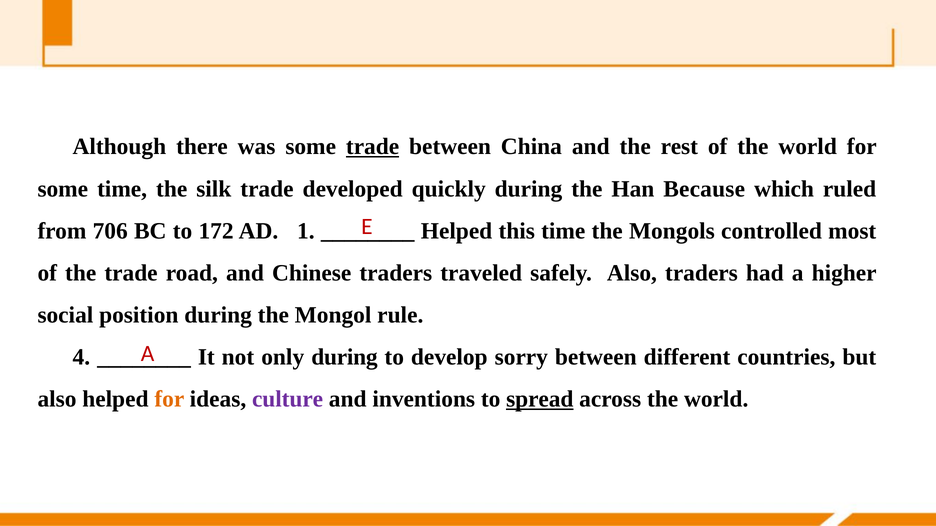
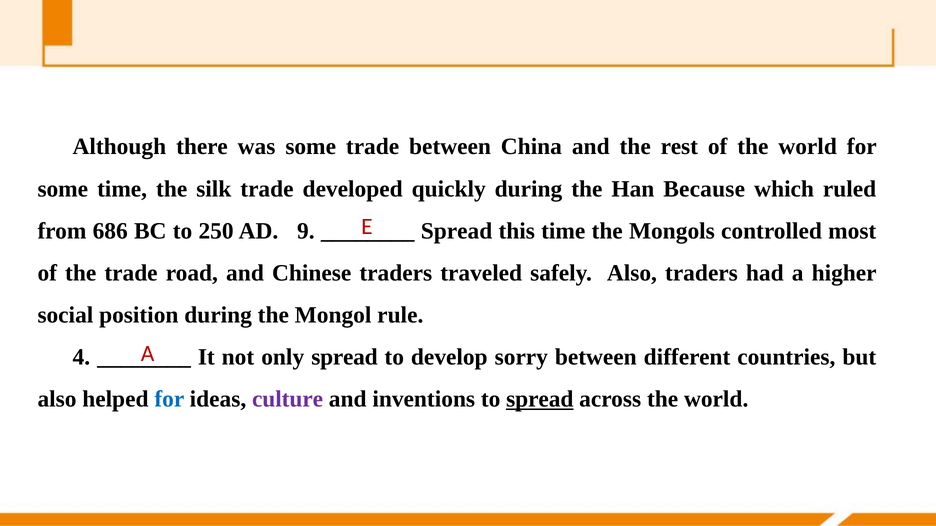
trade at (373, 147) underline: present -> none
706: 706 -> 686
172: 172 -> 250
1: 1 -> 9
Helped at (457, 231): Helped -> Spread
only during: during -> spread
for at (169, 400) colour: orange -> blue
